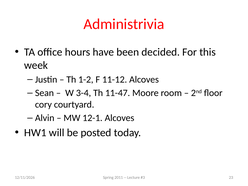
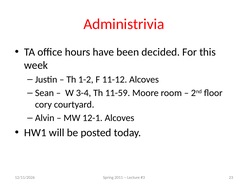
11-47: 11-47 -> 11-59
